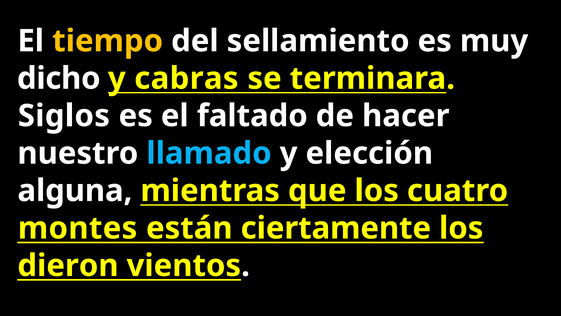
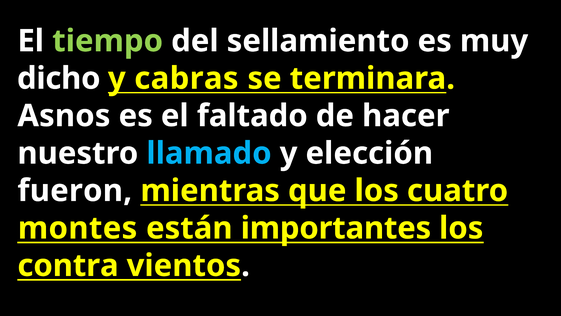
tiempo colour: yellow -> light green
Siglos: Siglos -> Asnos
alguna: alguna -> fueron
ciertamente: ciertamente -> importantes
dieron: dieron -> contra
